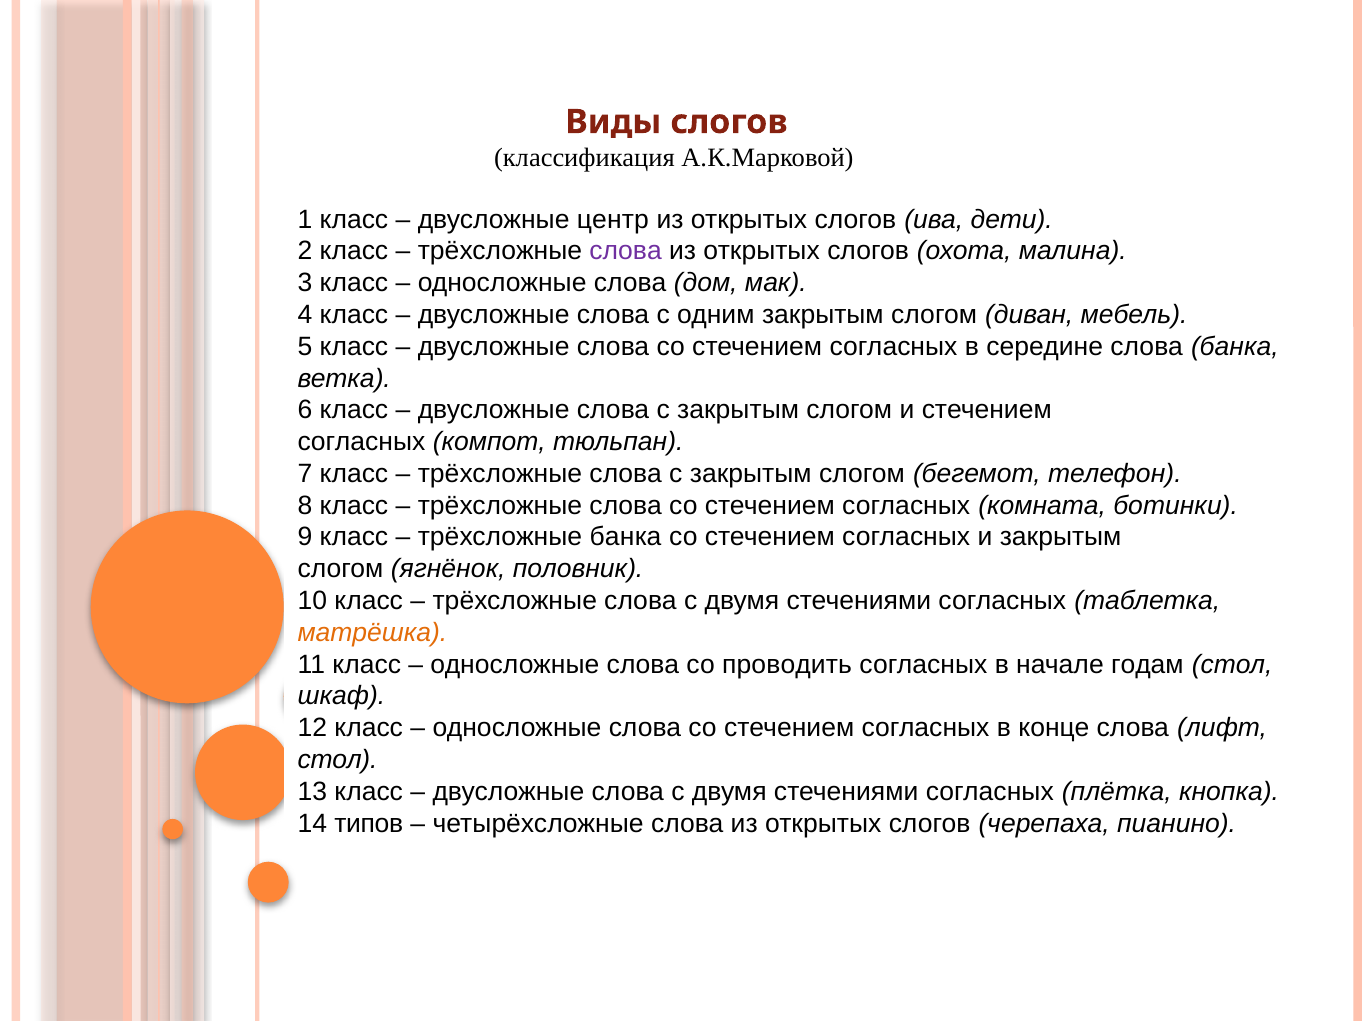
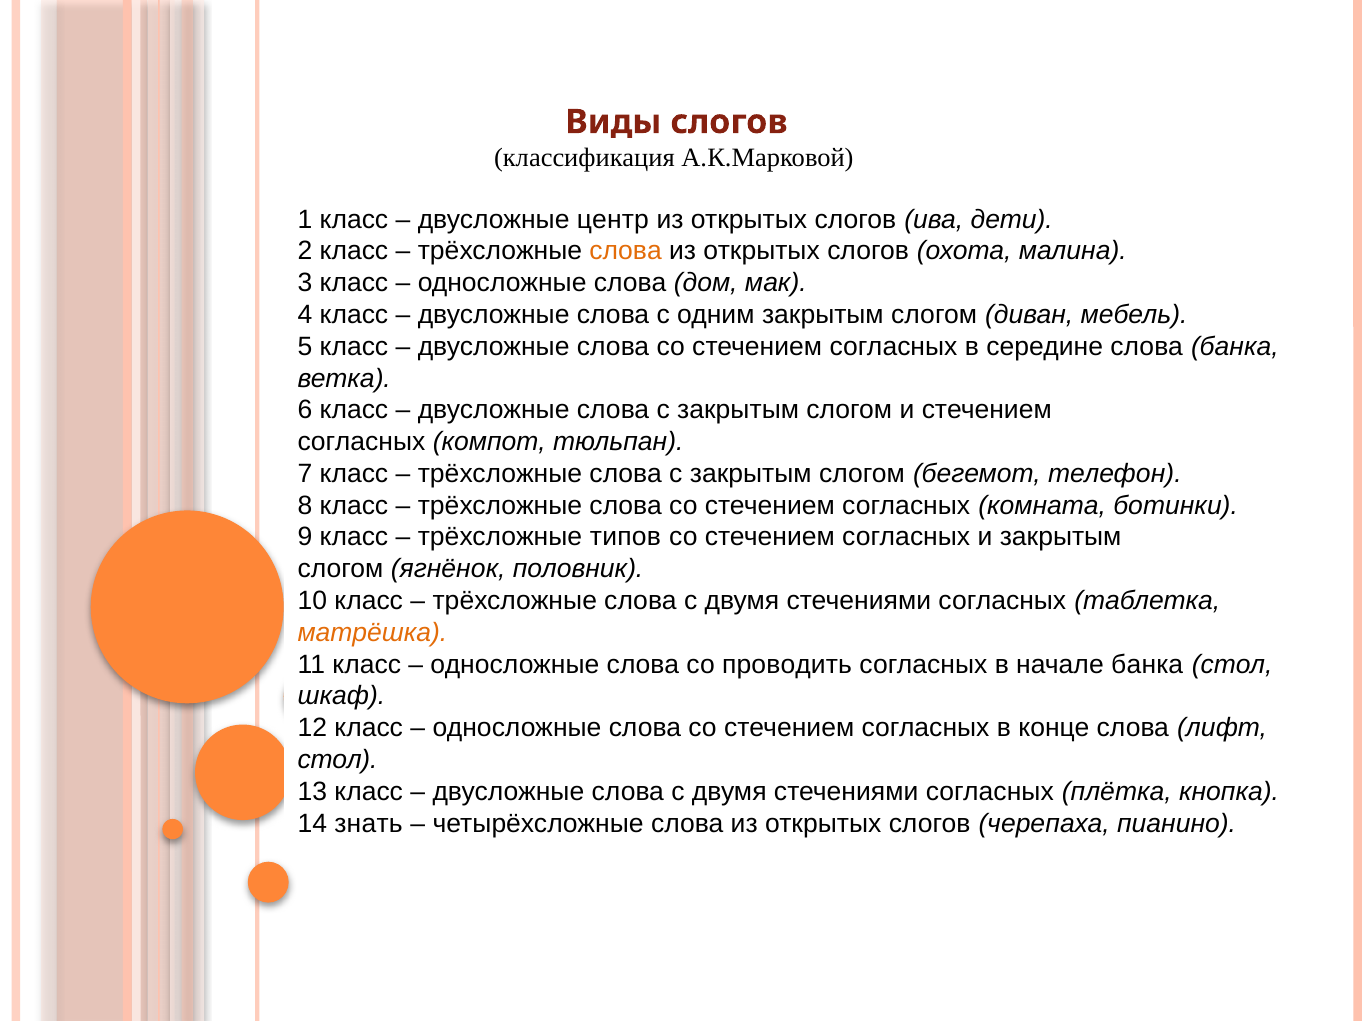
слова at (626, 251) colour: purple -> orange
трёхсложные банка: банка -> типов
начале годам: годам -> банка
типов: типов -> знать
